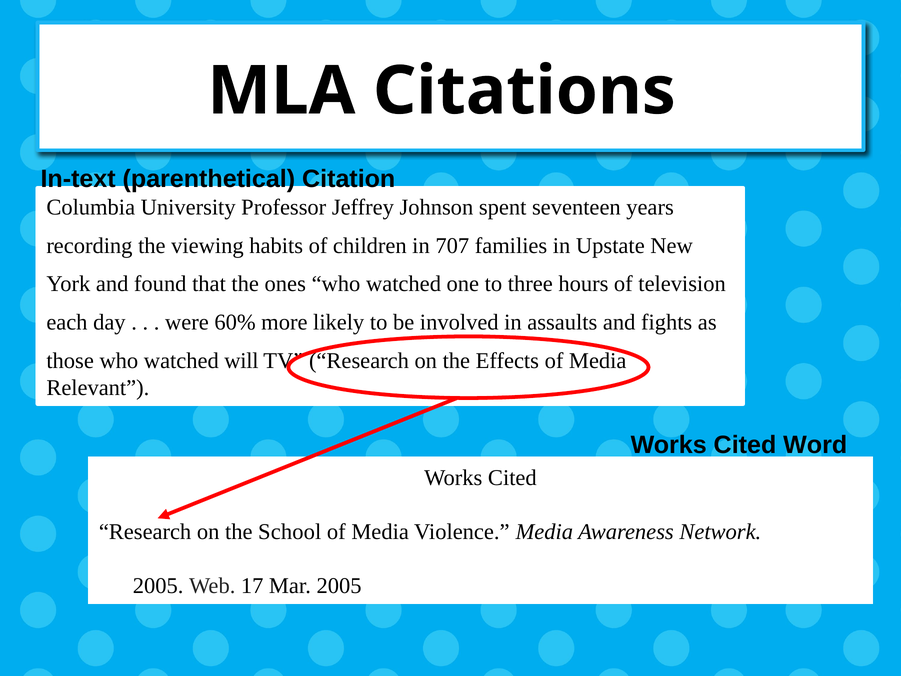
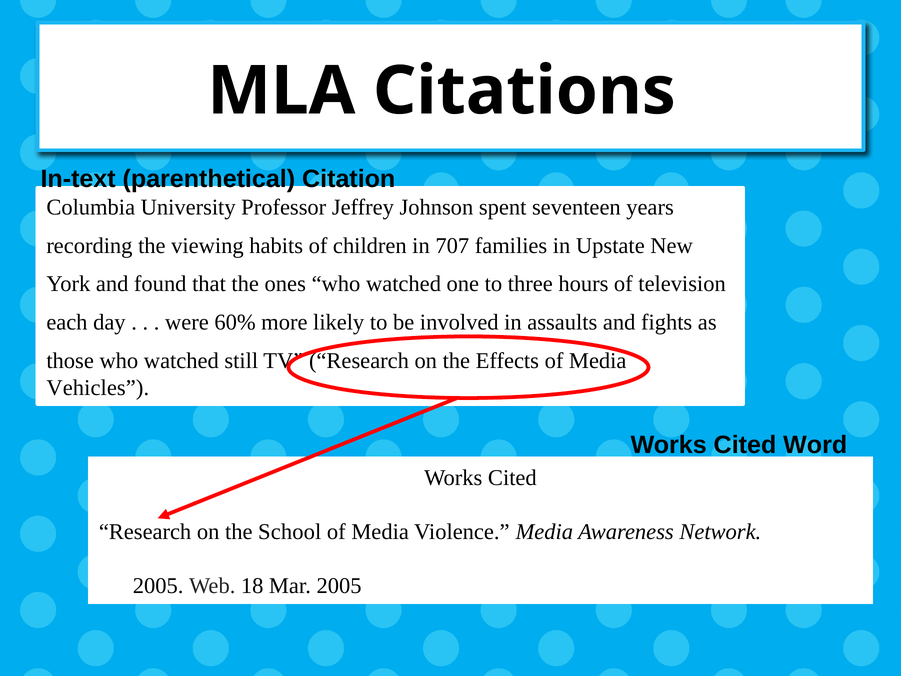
will: will -> still
Relevant: Relevant -> Vehicles
17: 17 -> 18
